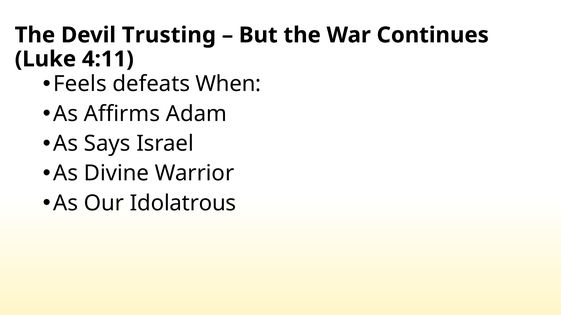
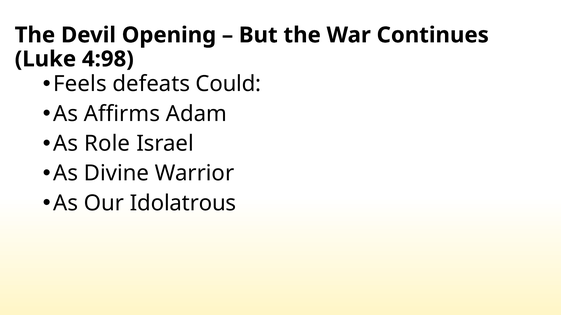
Trusting: Trusting -> Opening
4:11: 4:11 -> 4:98
When: When -> Could
Says: Says -> Role
